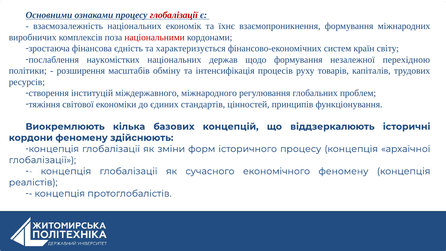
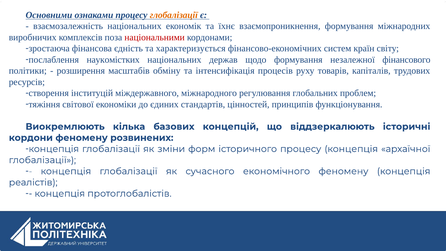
глобалізації at (174, 15) colour: red -> orange
перехідною: перехідною -> фінансового
здійснюють: здійснюють -> розвинених
